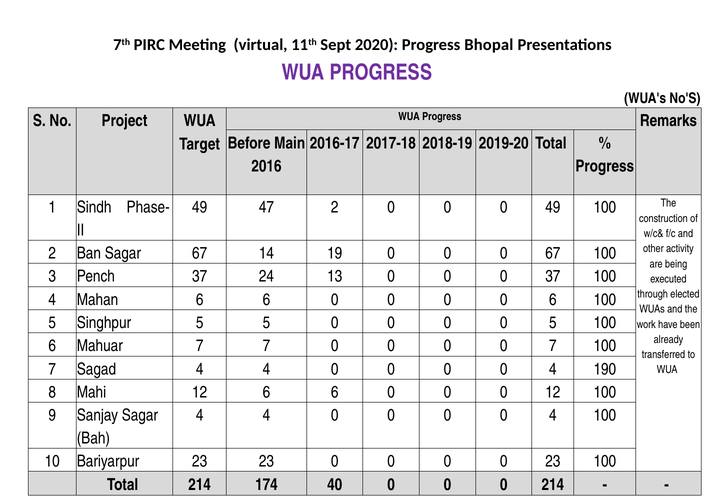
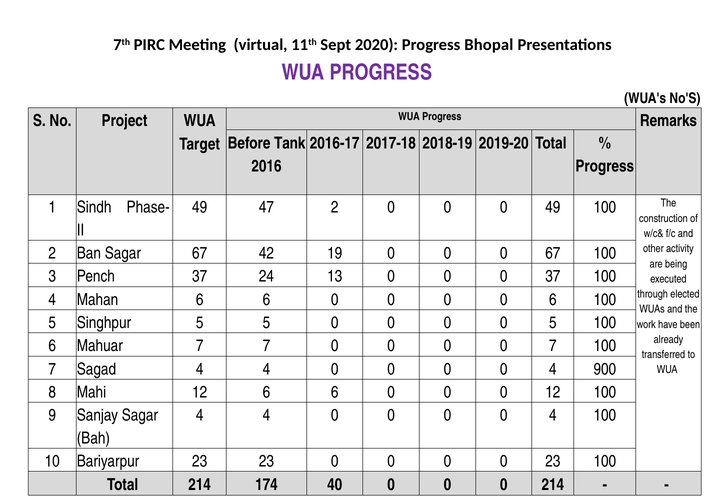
Main: Main -> Tank
14: 14 -> 42
190: 190 -> 900
